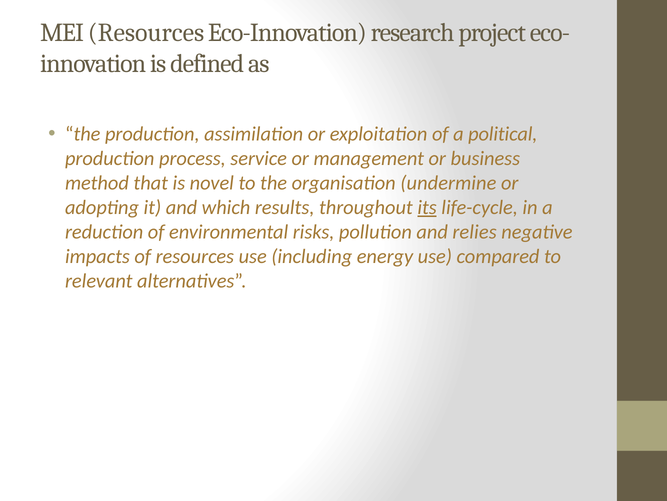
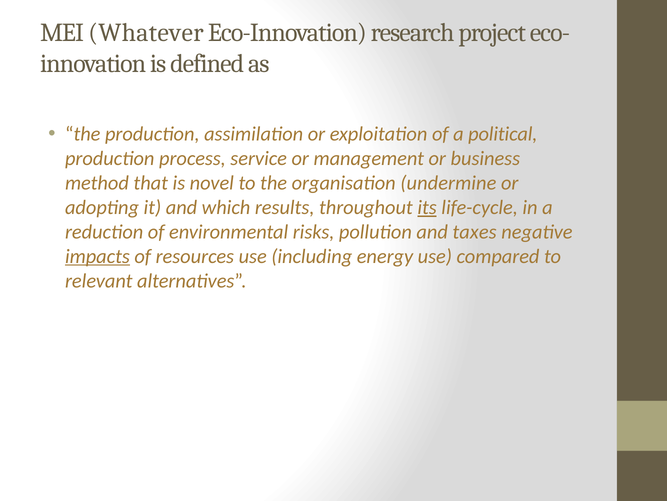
MEI Resources: Resources -> Whatever
relies: relies -> taxes
impacts underline: none -> present
